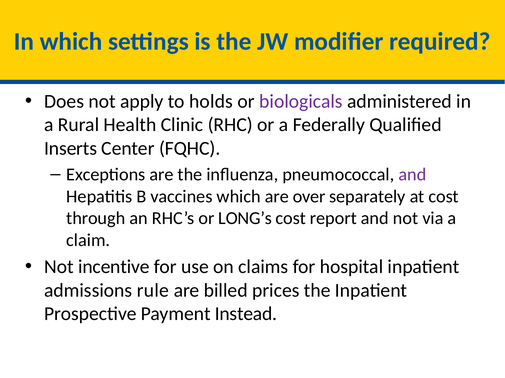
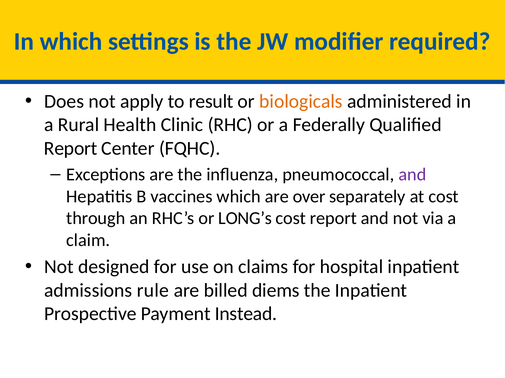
holds: holds -> result
biologicals colour: purple -> orange
Inserts at (71, 149): Inserts -> Report
incentive: incentive -> designed
prices: prices -> diems
